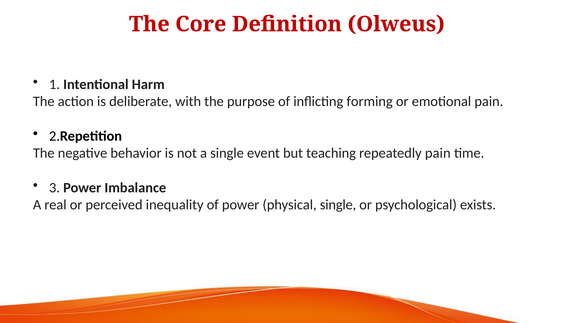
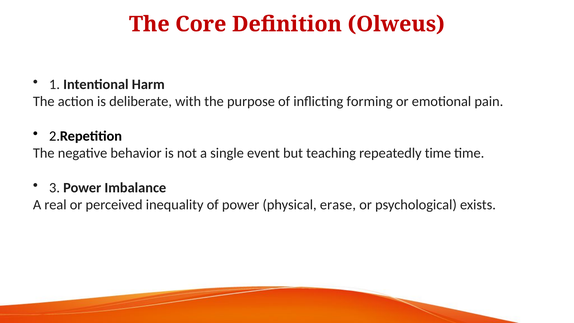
repeatedly pain: pain -> time
physical single: single -> erase
